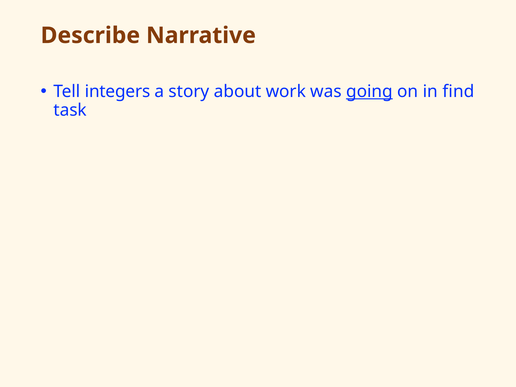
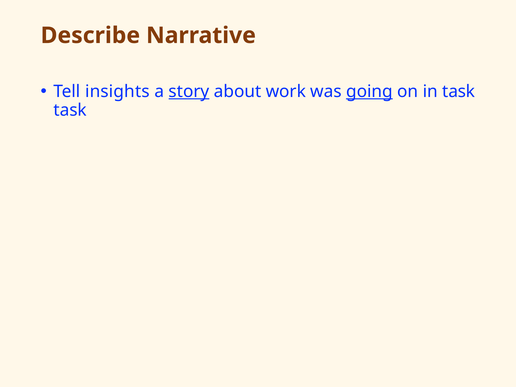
integers: integers -> insights
story underline: none -> present
in find: find -> task
